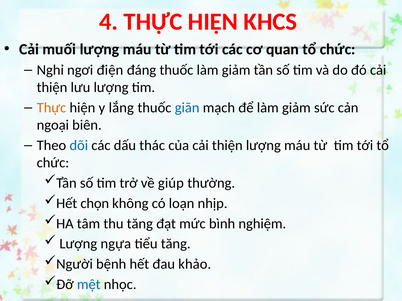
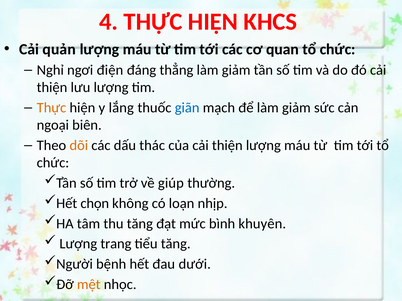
muối: muối -> quản
đáng thuốc: thuốc -> thẳng
dõi colour: blue -> orange
nghiệm: nghiệm -> khuyên
ngựa: ngựa -> trang
khảo: khảo -> dưới
mệt colour: blue -> orange
